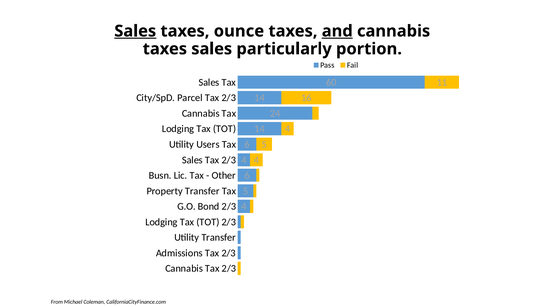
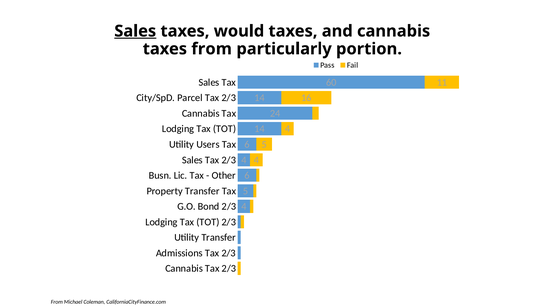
ounce: ounce -> would
and underline: present -> none
taxes sales: sales -> from
